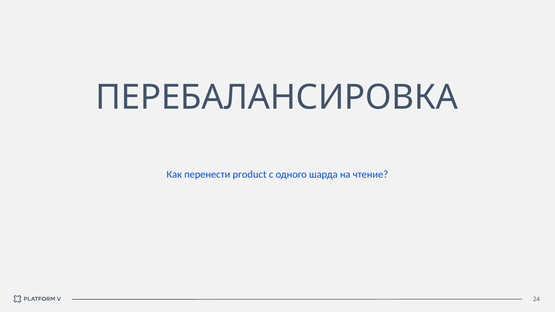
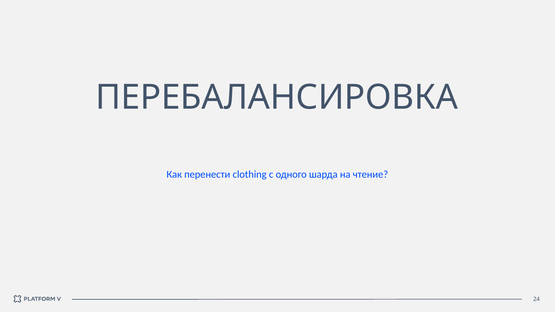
product: product -> clothing
